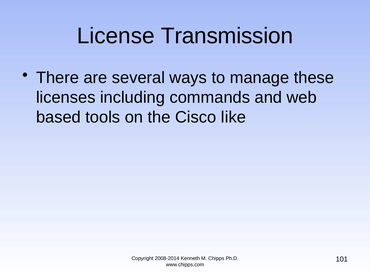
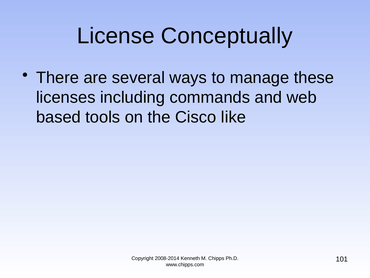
Transmission: Transmission -> Conceptually
